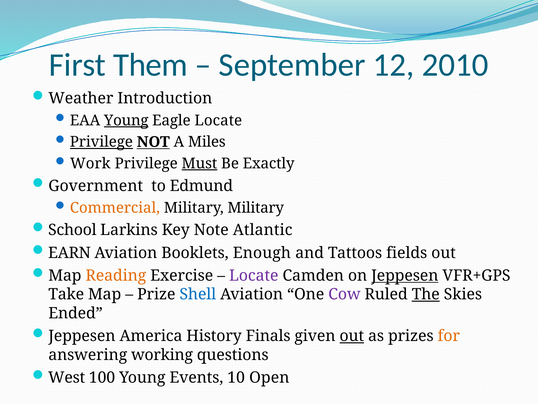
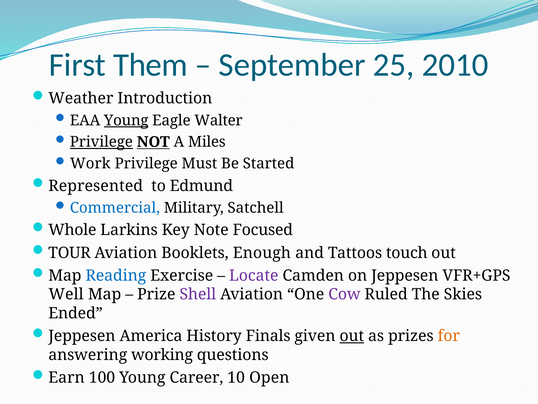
12: 12 -> 25
Eagle Locate: Locate -> Walter
Must underline: present -> none
Exactly: Exactly -> Started
Government: Government -> Represented
Commercial colour: orange -> blue
Military Military: Military -> Satchell
School: School -> Whole
Atlantic: Atlantic -> Focused
EARN: EARN -> TOUR
fields: fields -> touch
Reading colour: orange -> blue
Jeppesen at (405, 275) underline: present -> none
Take: Take -> Well
Shell colour: blue -> purple
The underline: present -> none
West: West -> Earn
Events: Events -> Career
